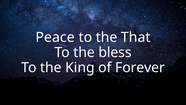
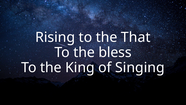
Peace: Peace -> Rising
Forever: Forever -> Singing
